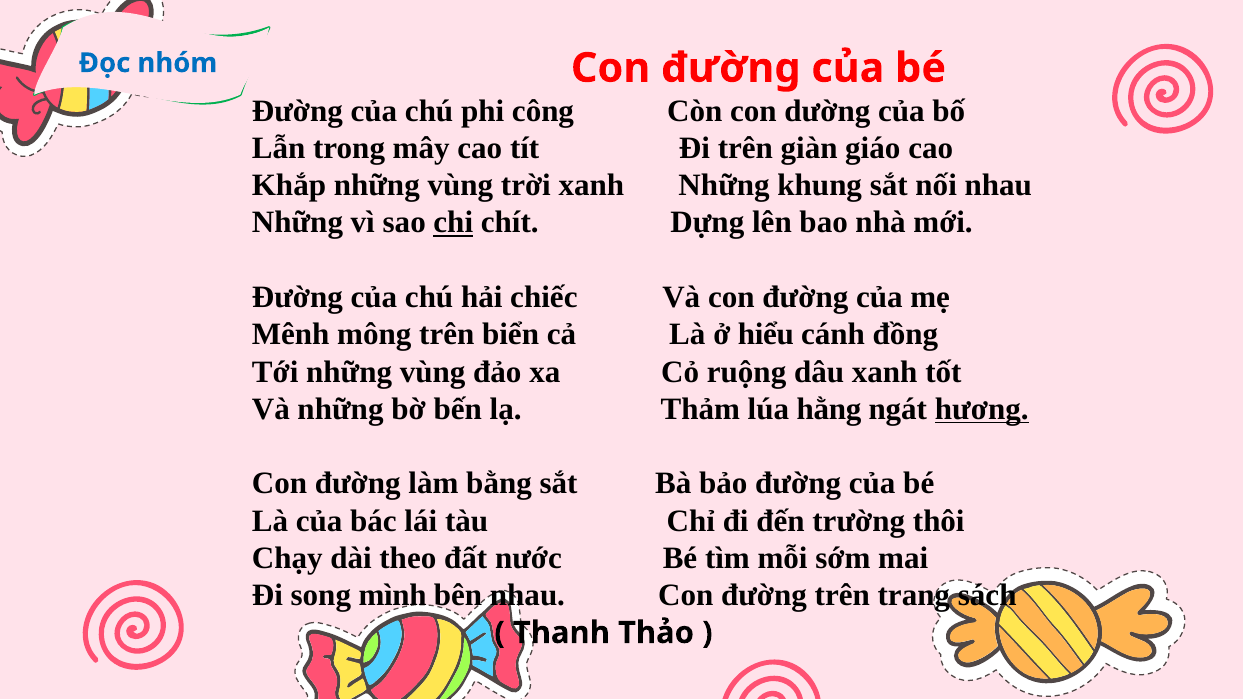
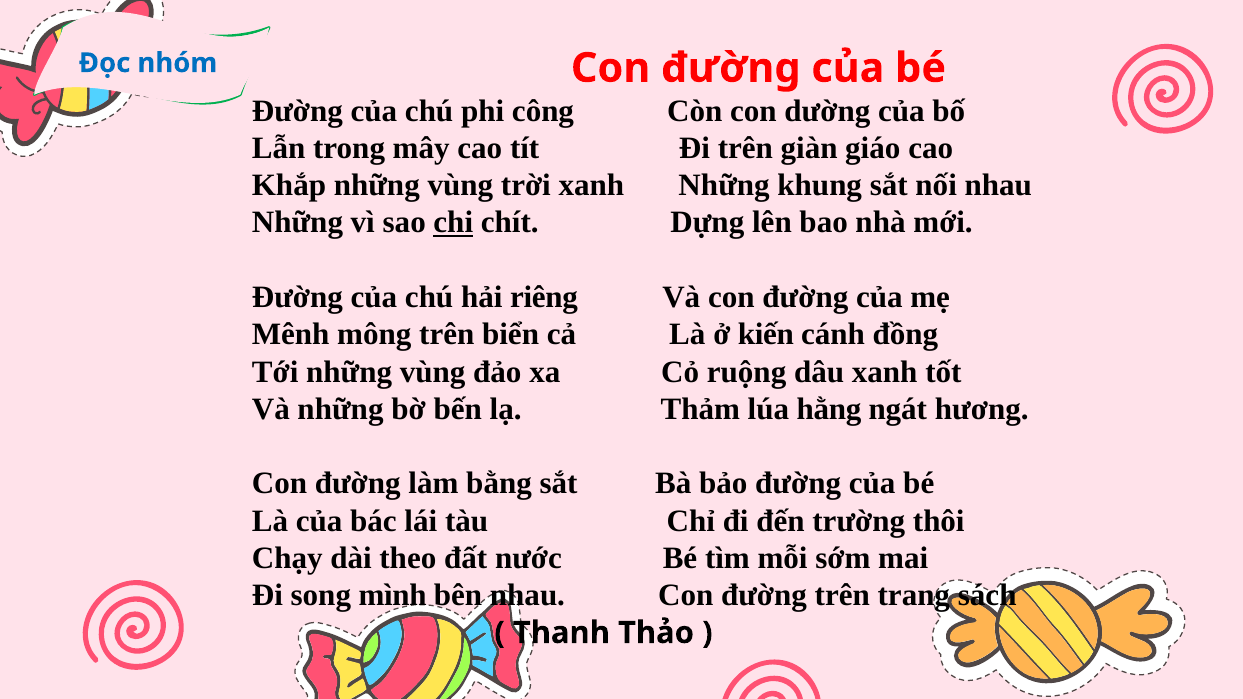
chiếc: chiếc -> riêng
hiểu: hiểu -> kiến
hương underline: present -> none
